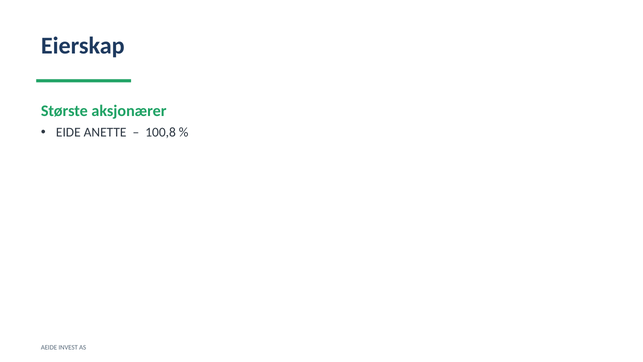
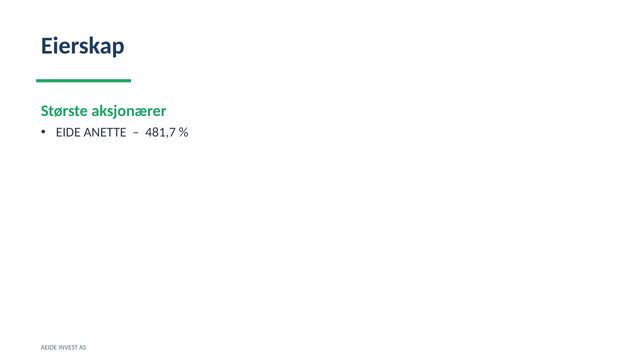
100,8: 100,8 -> 481,7
